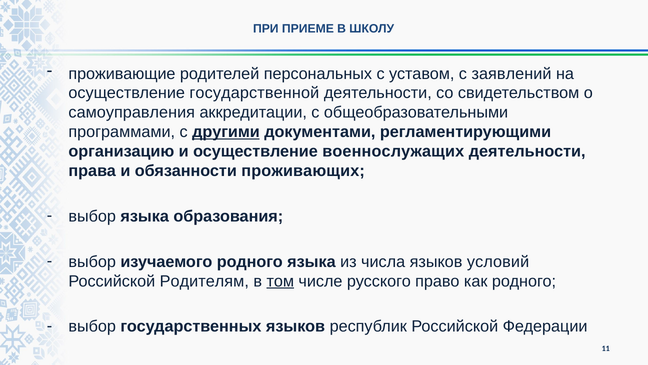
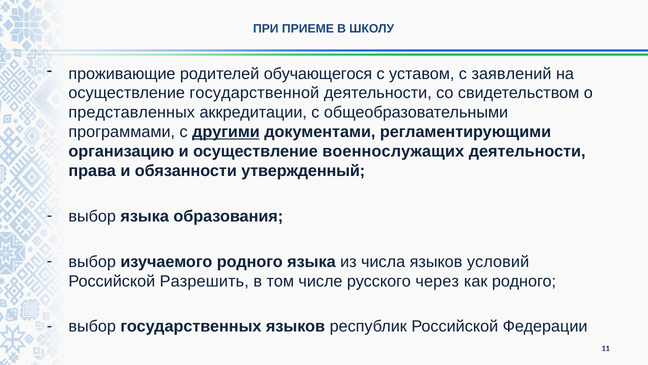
персональных: персональных -> обучающегося
самоуправления: самоуправления -> представленных
проживающих: проживающих -> утвержденный
Родителям: Родителям -> Разрешить
том underline: present -> none
право: право -> через
